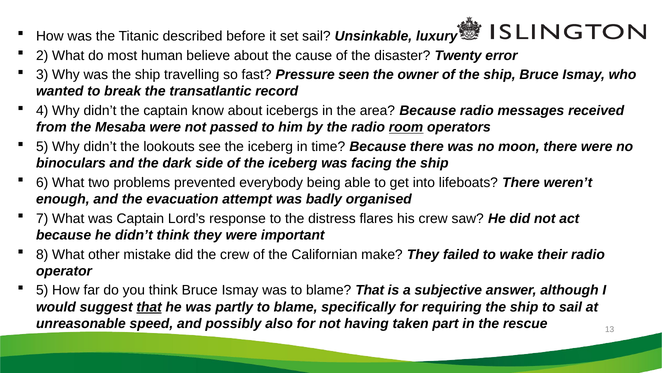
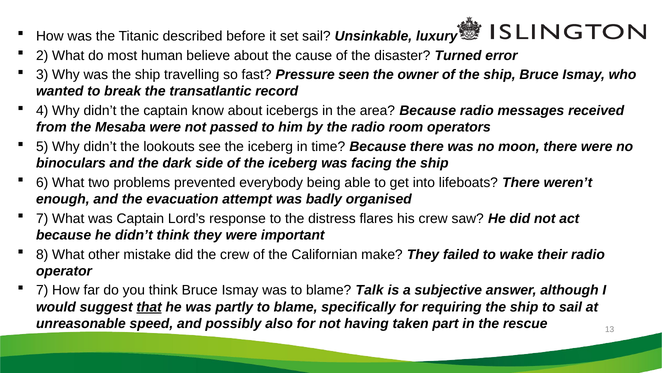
Twenty: Twenty -> Turned
room underline: present -> none
5 at (42, 290): 5 -> 7
blame That: That -> Talk
